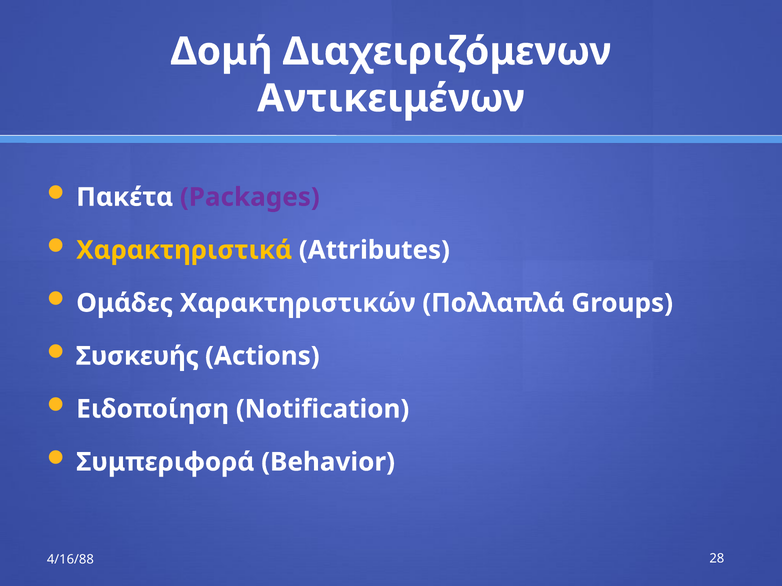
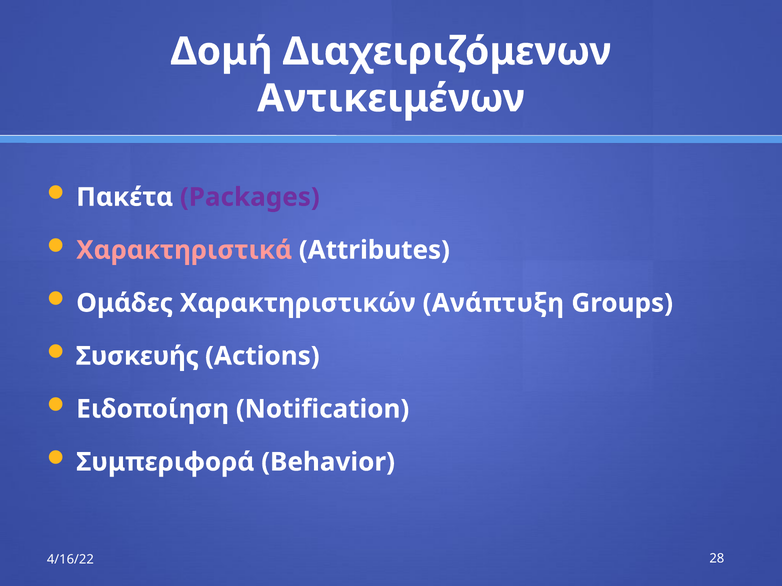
Χαρακτηριστικά colour: yellow -> pink
Πολλαπλά: Πολλαπλά -> Ανάπτυξη
4/16/88: 4/16/88 -> 4/16/22
